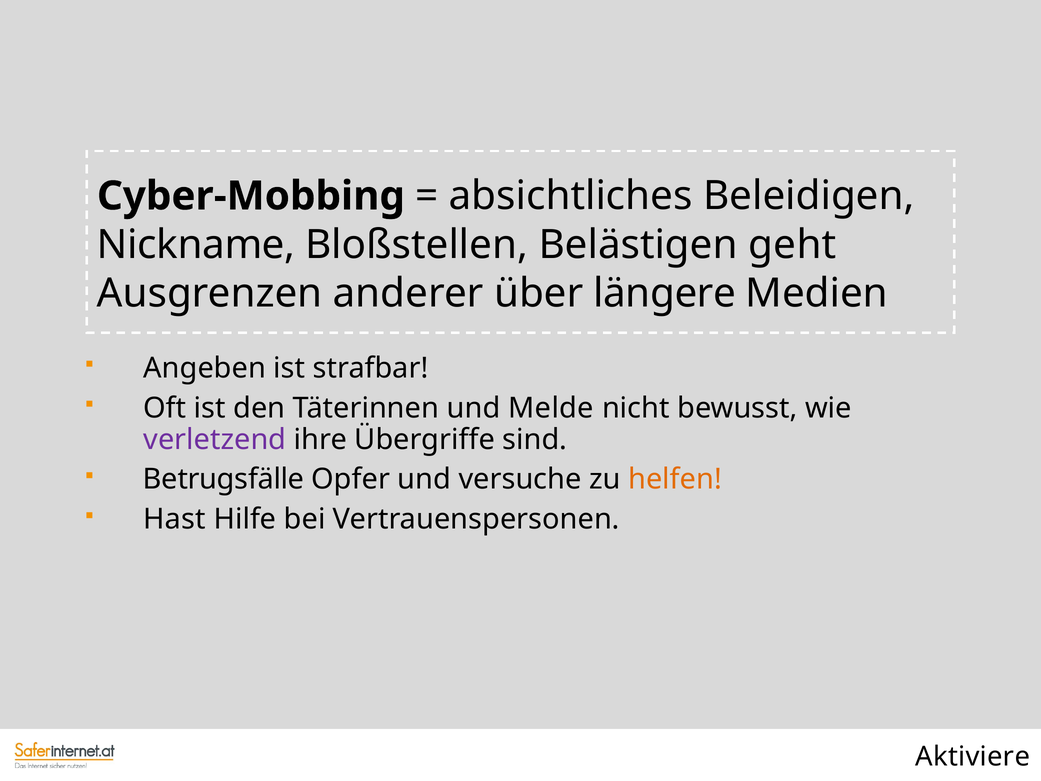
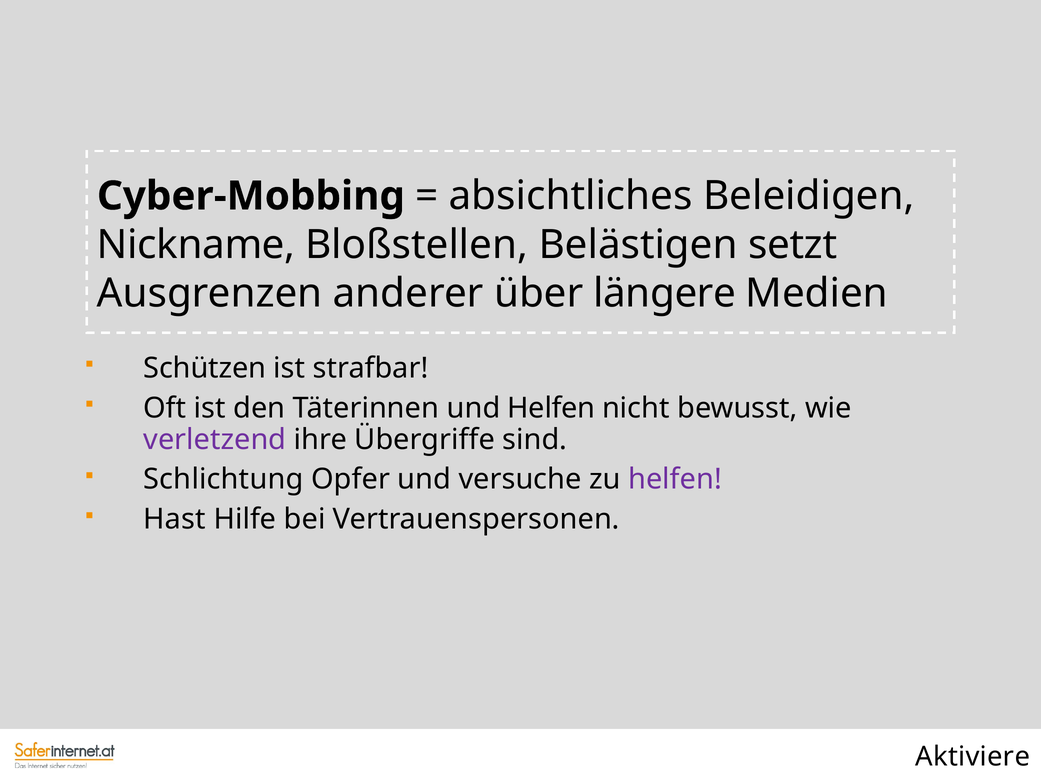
geht: geht -> setzt
Angeben: Angeben -> Schützen
und Melde: Melde -> Helfen
Betrugsfälle: Betrugsfälle -> Schlichtung
helfen at (675, 479) colour: orange -> purple
